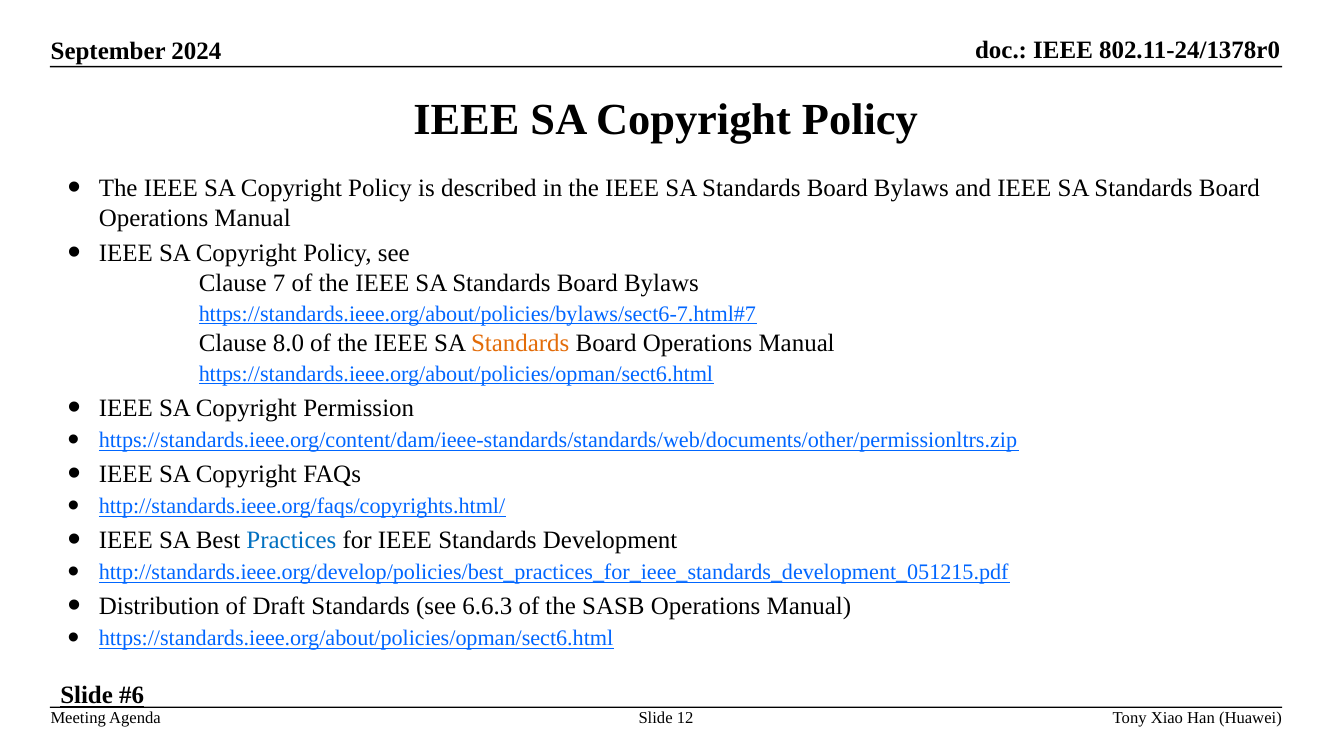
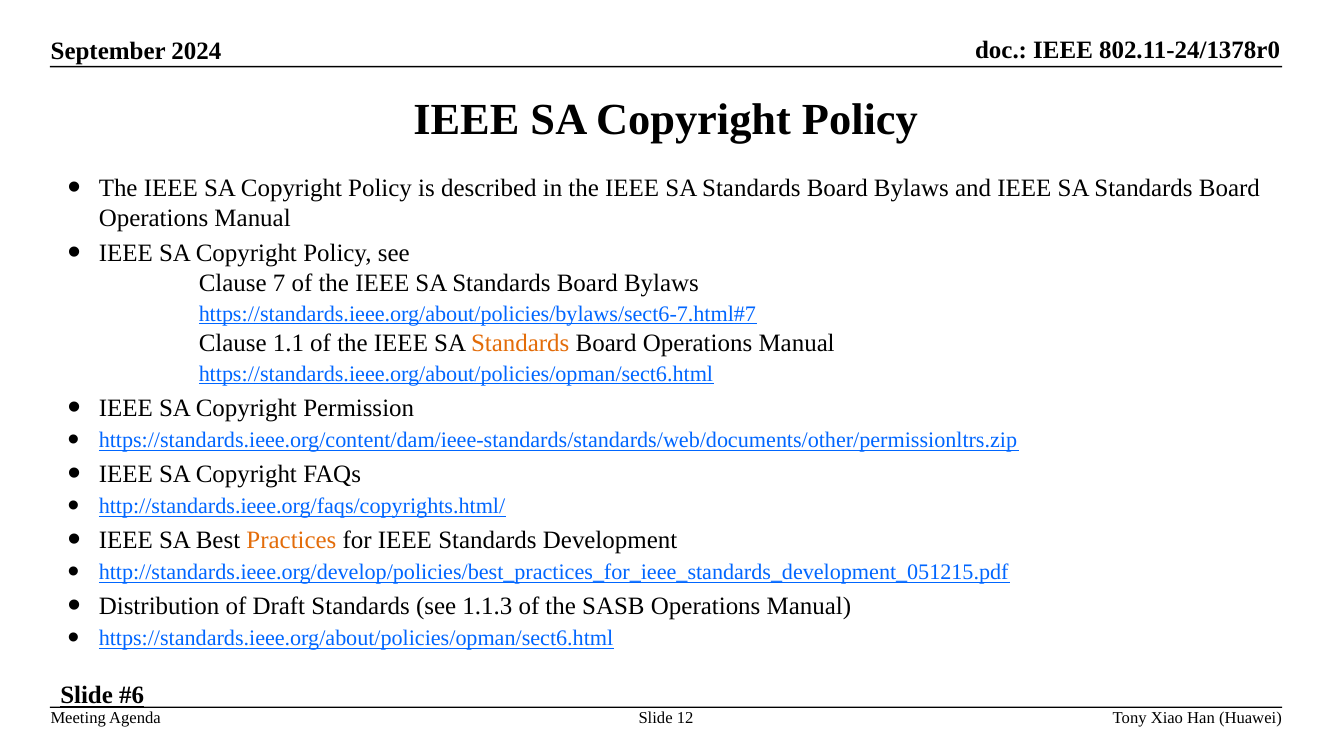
8.0: 8.0 -> 1.1
Practices colour: blue -> orange
6.6.3: 6.6.3 -> 1.1.3
